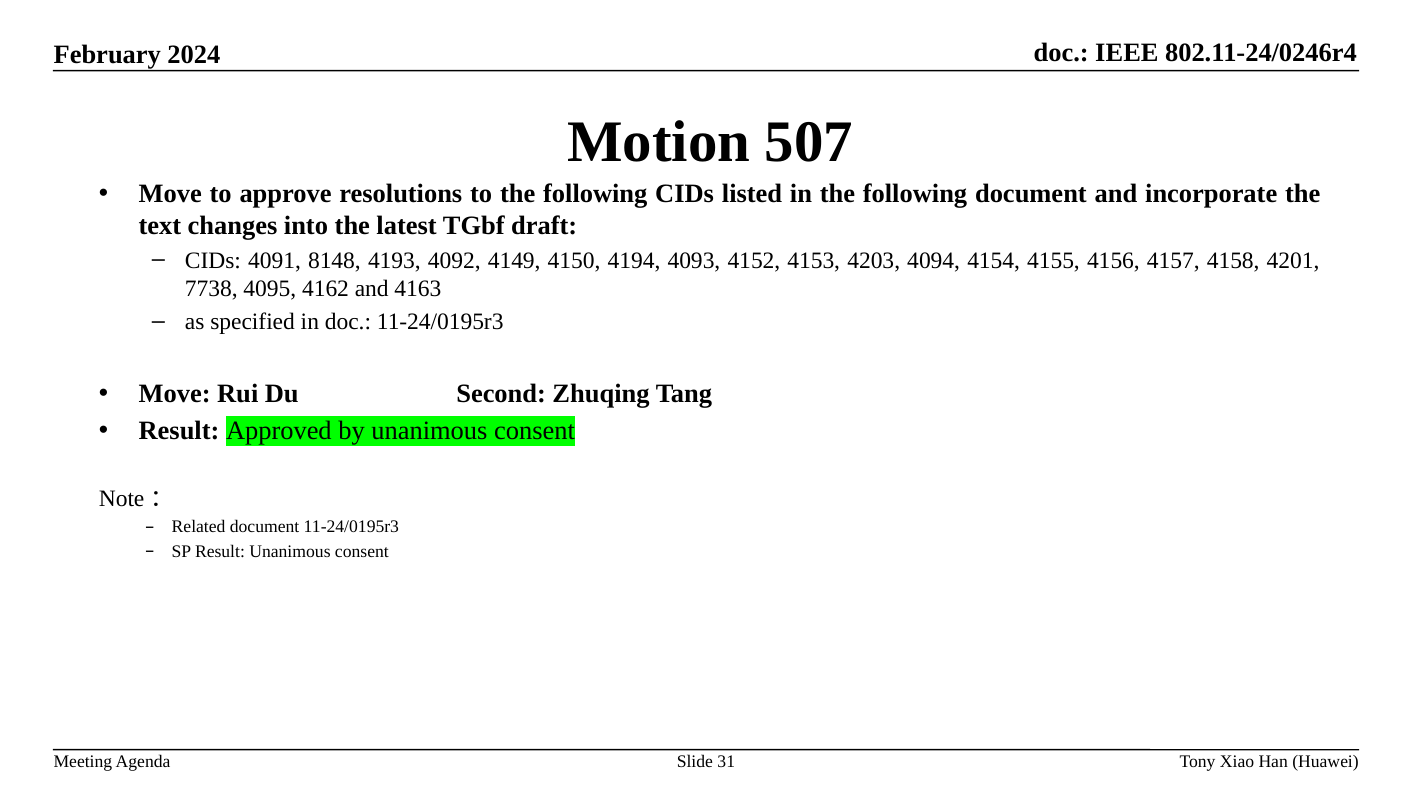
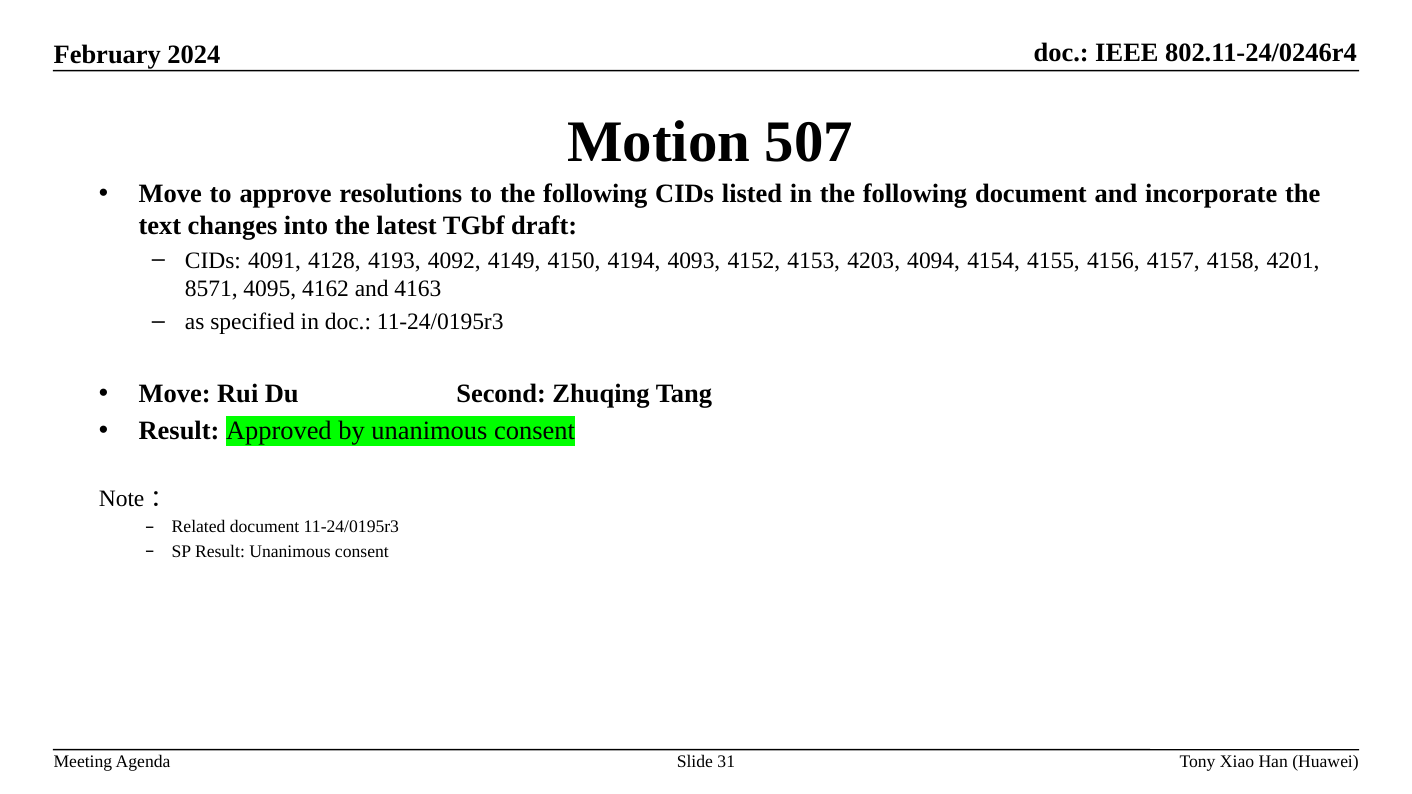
8148: 8148 -> 4128
7738: 7738 -> 8571
